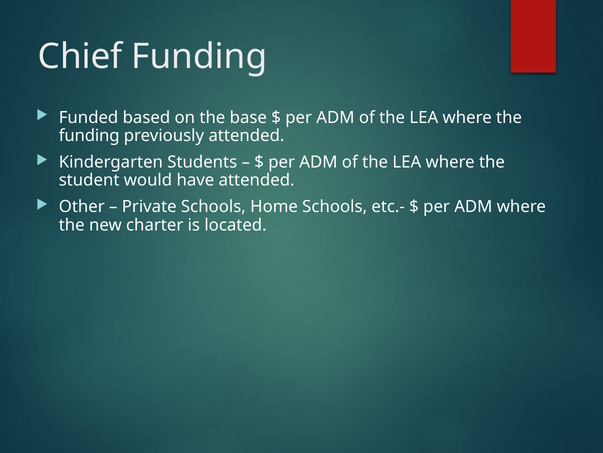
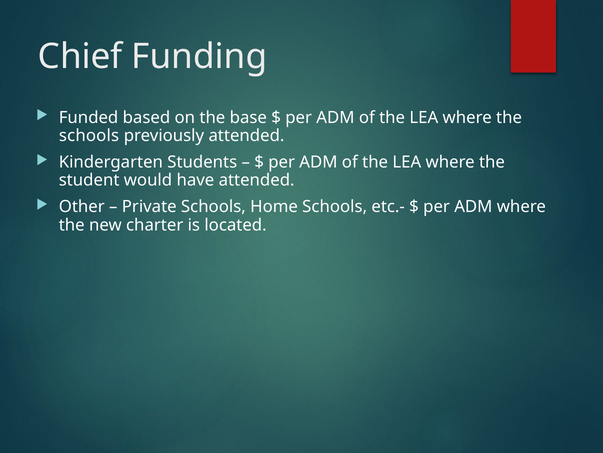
funding at (89, 136): funding -> schools
